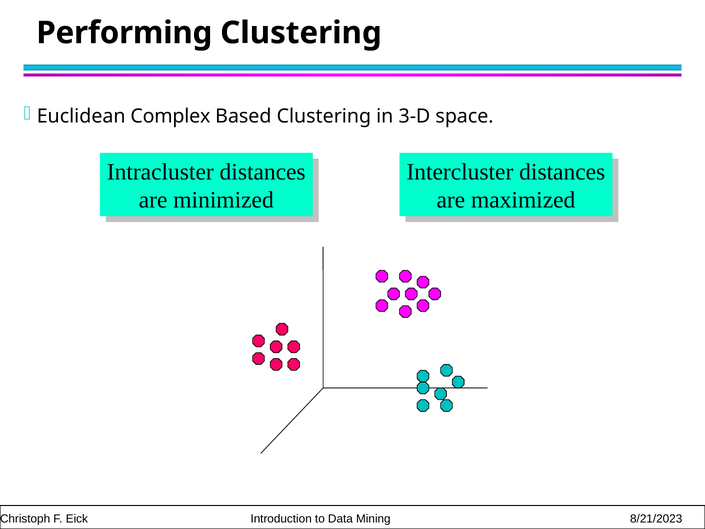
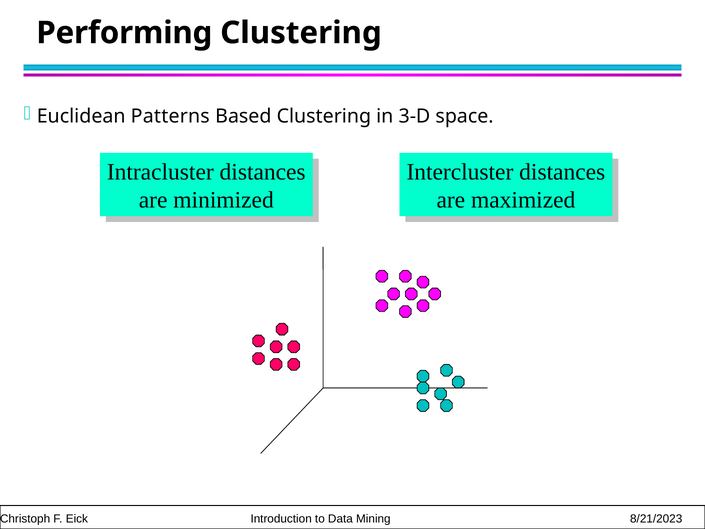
Complex: Complex -> Patterns
